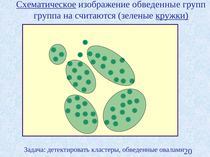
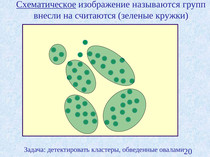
изображение обведенные: обведенные -> называются
группа: группа -> внесли
кружки underline: present -> none
